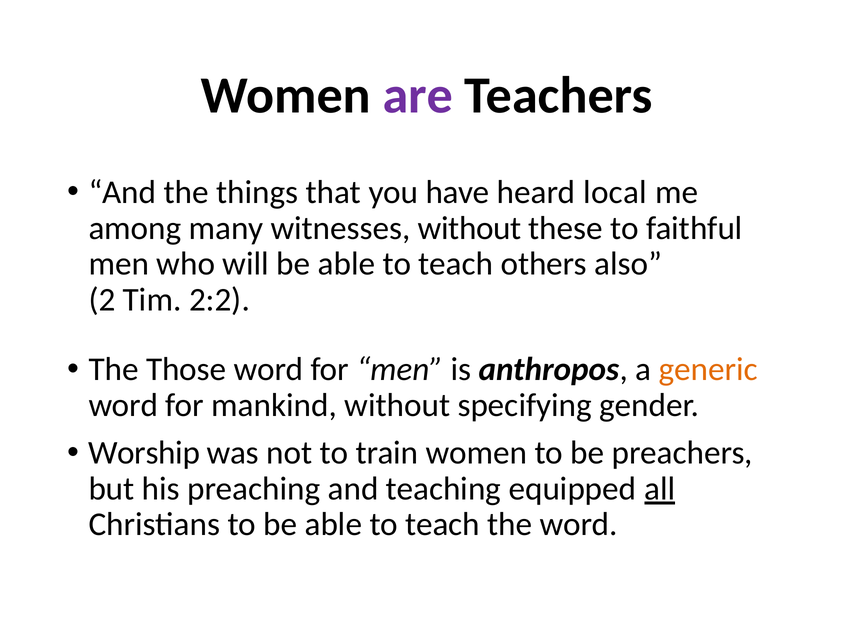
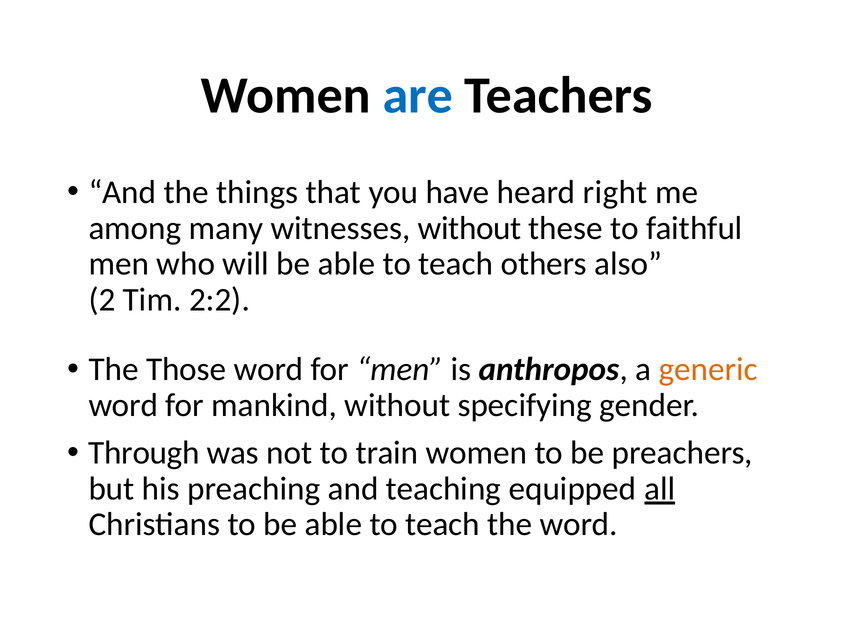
are colour: purple -> blue
local: local -> right
Worship: Worship -> Through
